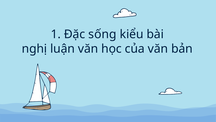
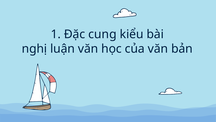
sống: sống -> cung
